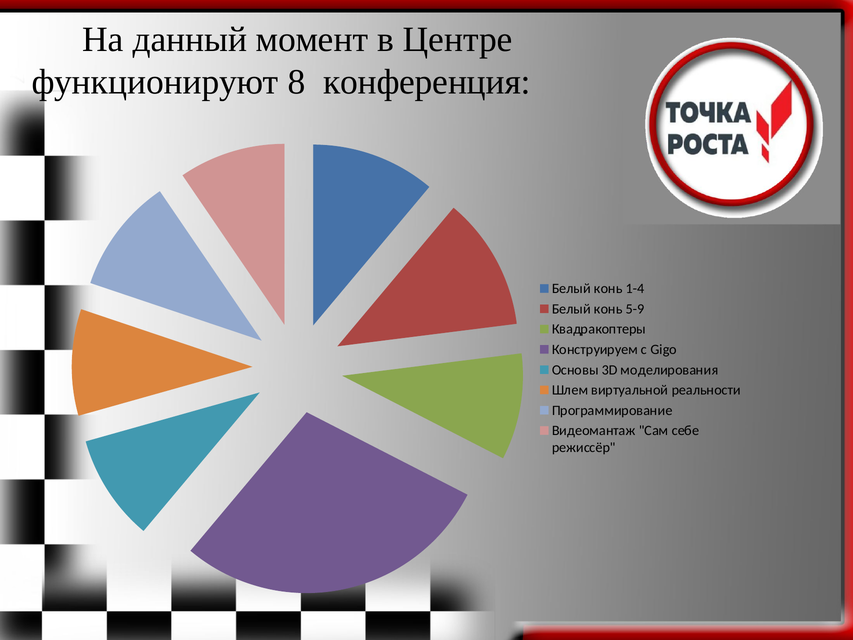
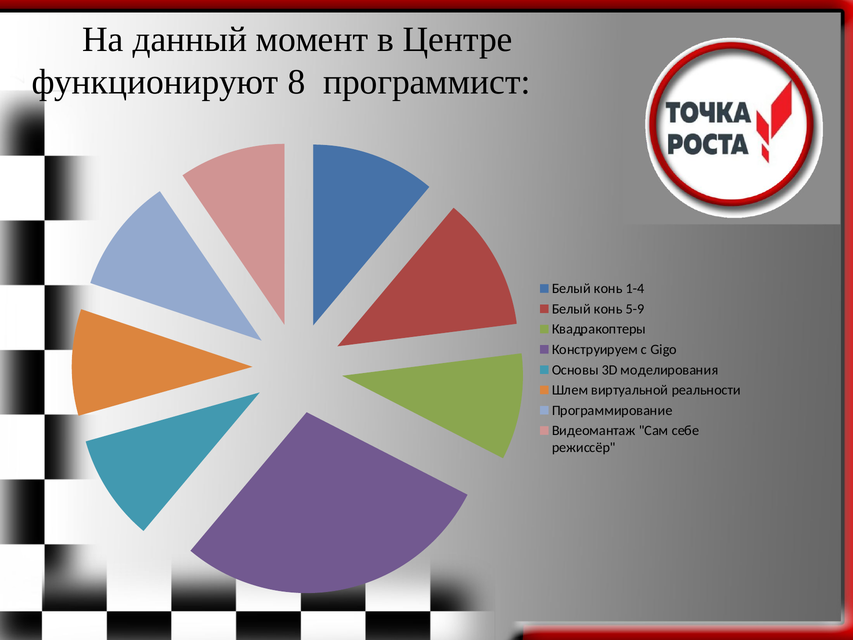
конференция: конференция -> программист
